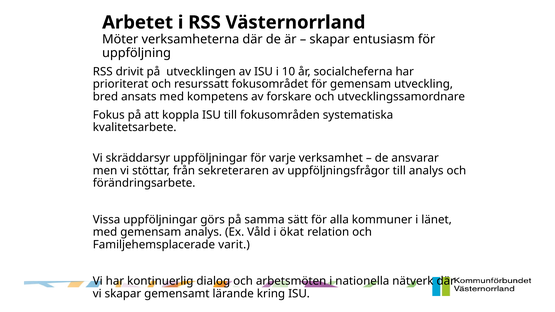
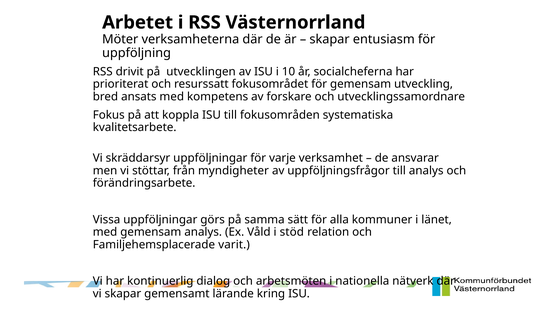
sekreteraren: sekreteraren -> myndigheter
ökat: ökat -> stöd
